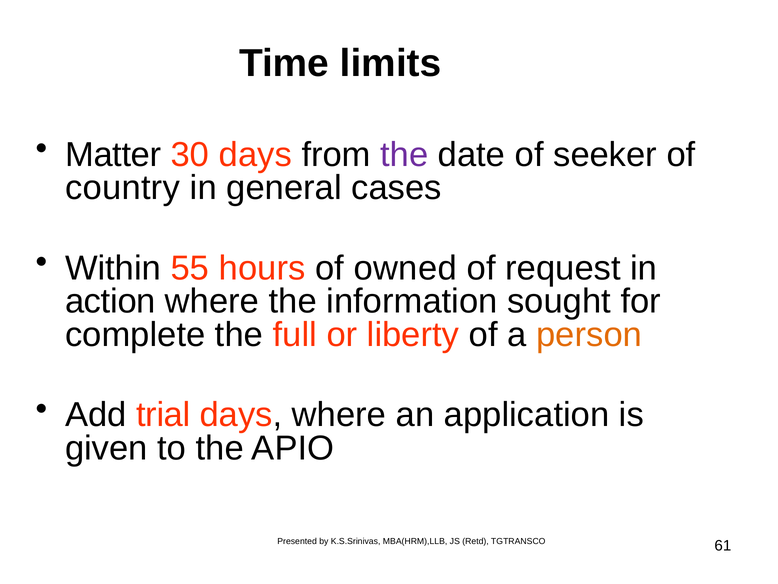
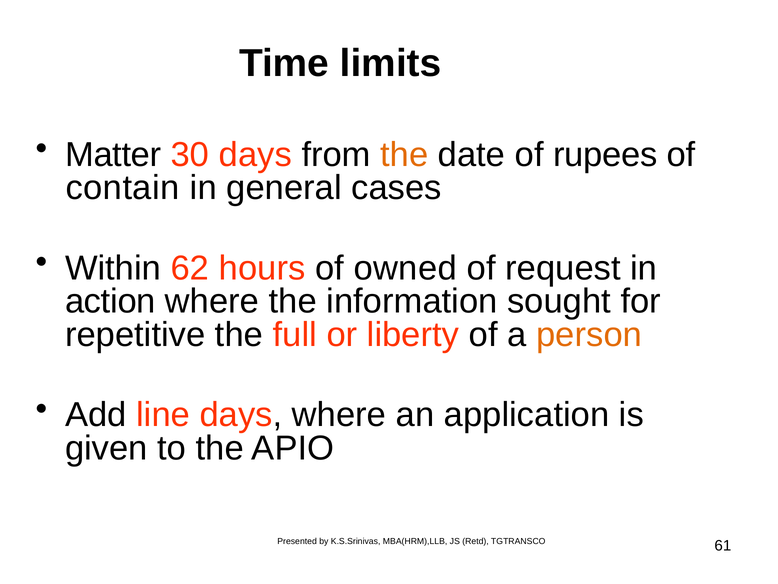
the at (404, 155) colour: purple -> orange
seeker: seeker -> rupees
country: country -> contain
55: 55 -> 62
complete: complete -> repetitive
trial: trial -> line
